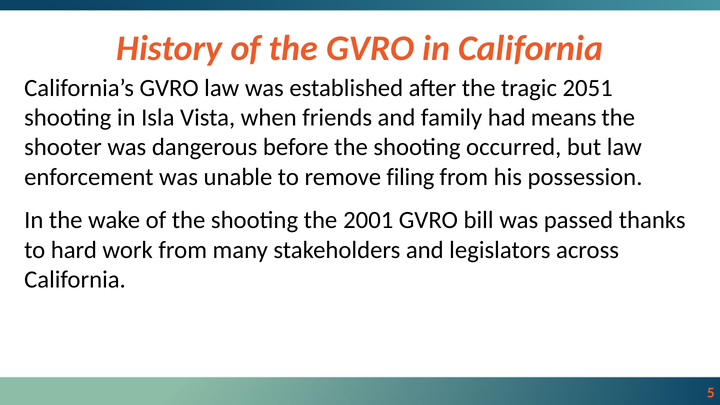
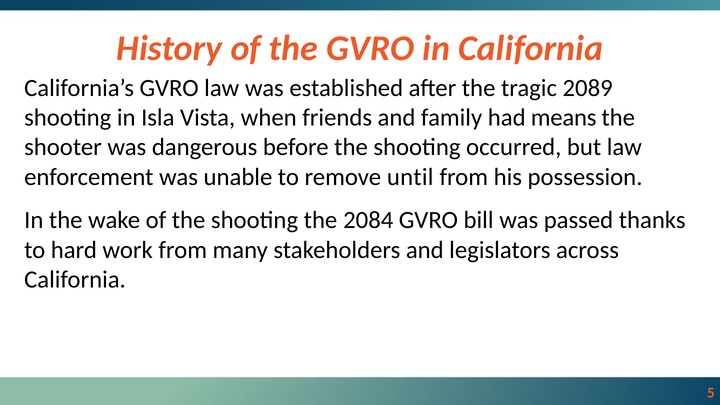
2051: 2051 -> 2089
filing: filing -> until
2001: 2001 -> 2084
